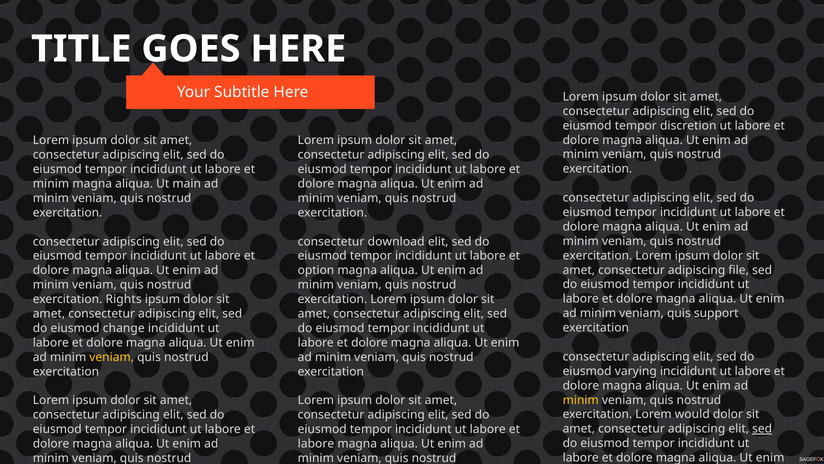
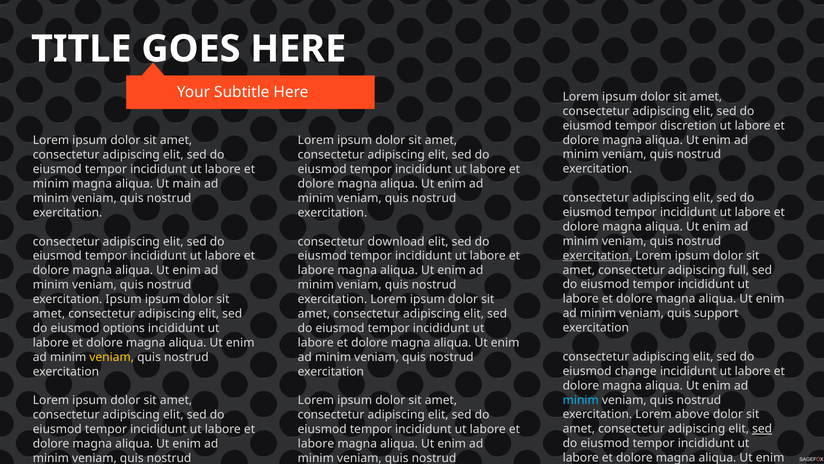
exercitation at (597, 255) underline: none -> present
file: file -> full
option at (316, 270): option -> labore
exercitation Rights: Rights -> Ipsum
change: change -> options
varying: varying -> change
minim at (581, 400) colour: yellow -> light blue
would: would -> above
